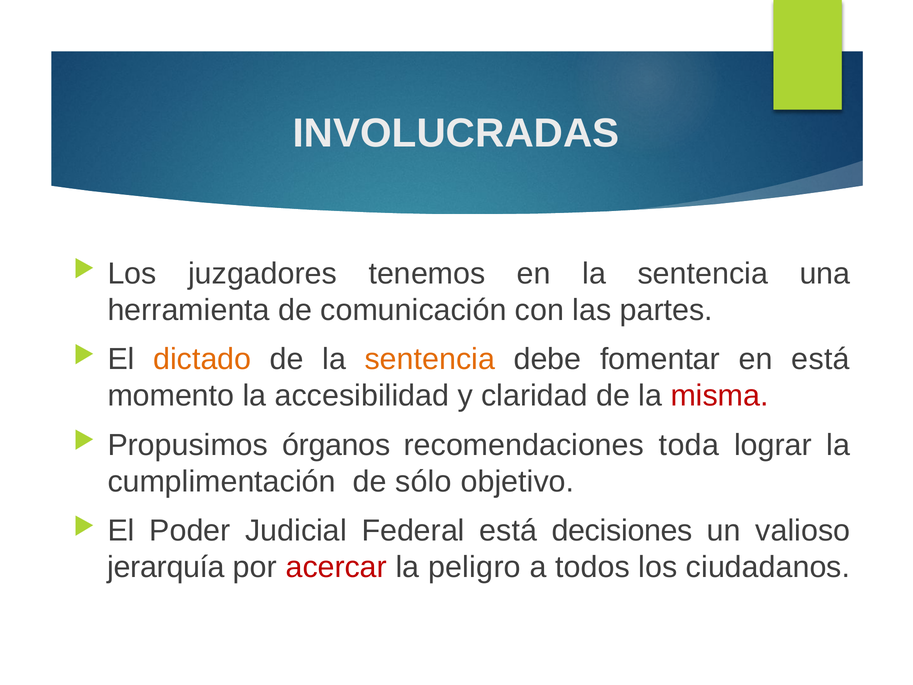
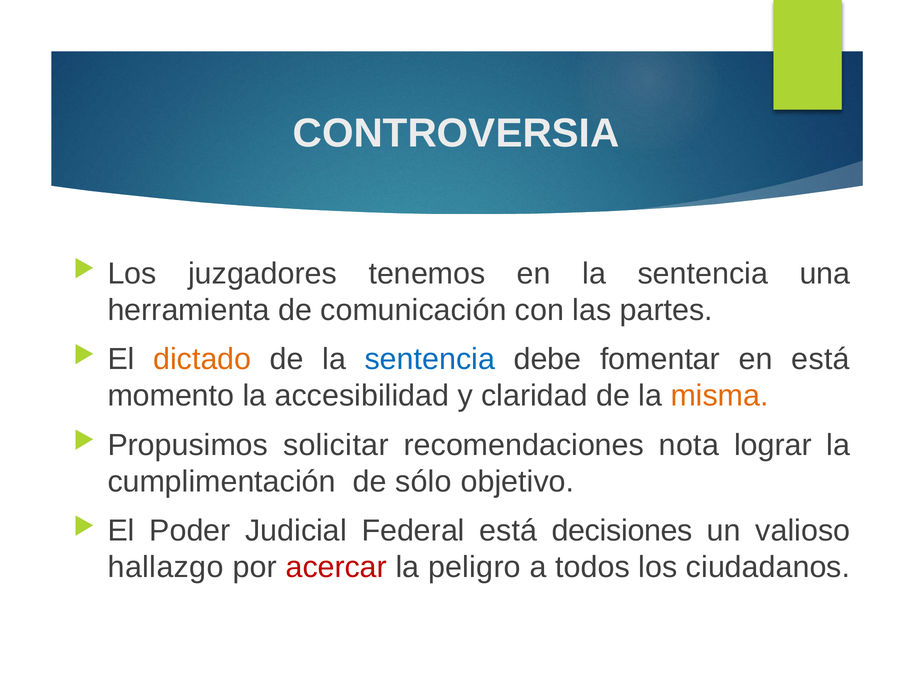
INVOLUCRADAS: INVOLUCRADAS -> CONTROVERSIA
sentencia at (430, 359) colour: orange -> blue
misma colour: red -> orange
órganos: órganos -> solicitar
toda: toda -> nota
jerarquía: jerarquía -> hallazgo
